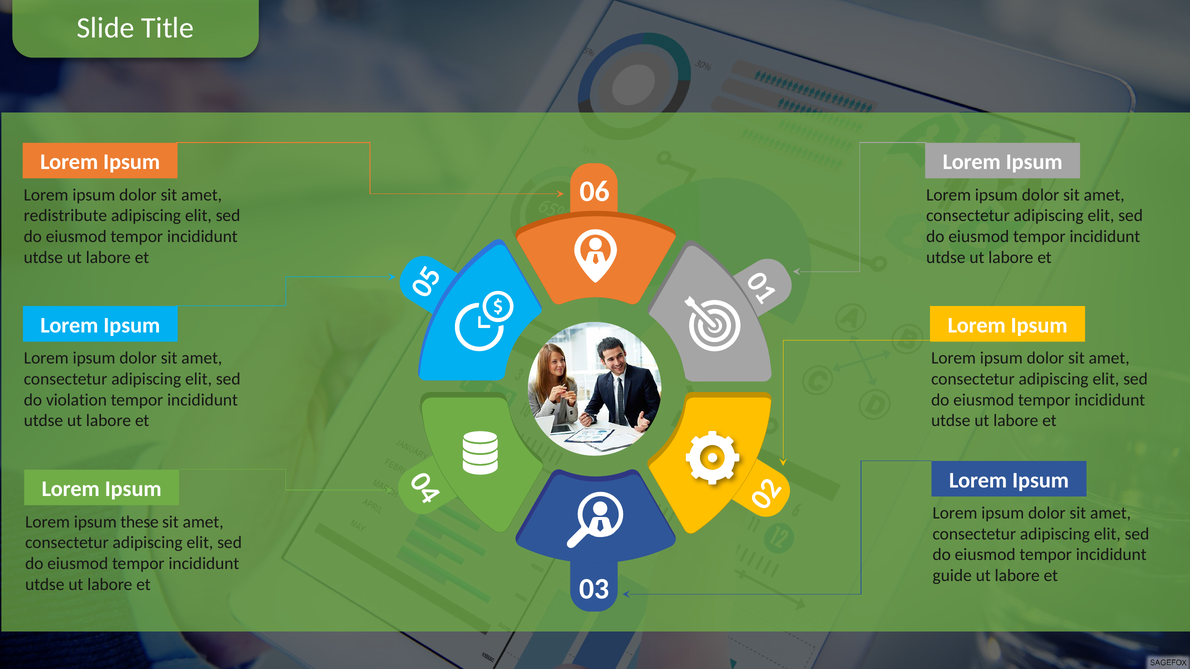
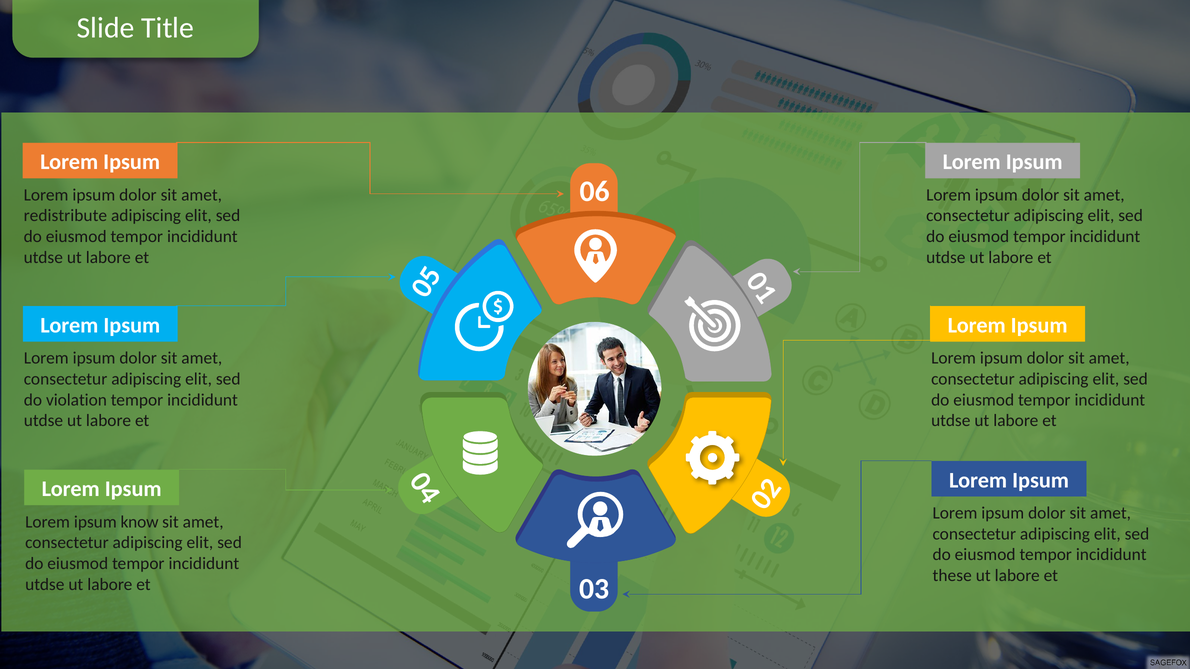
these: these -> know
guide: guide -> these
